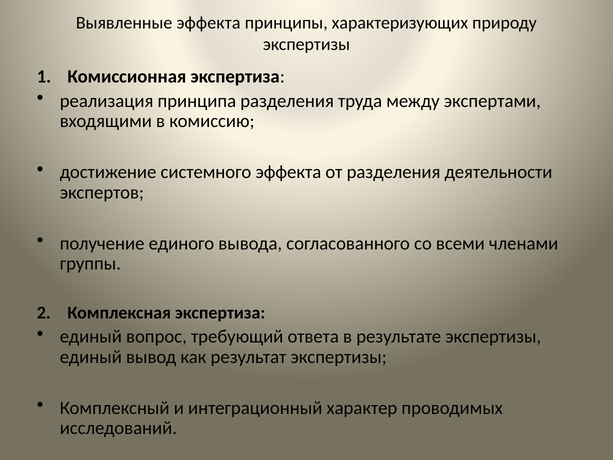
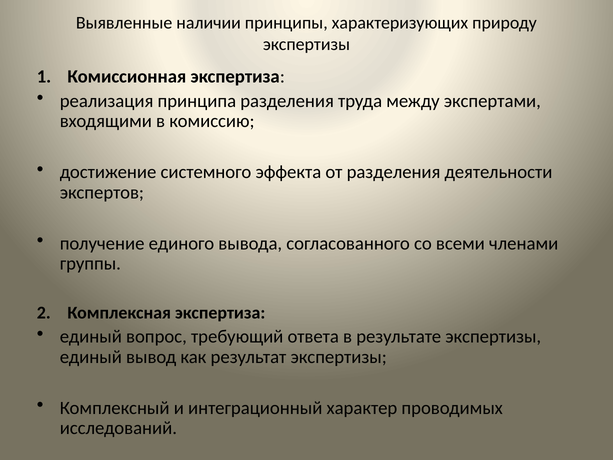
Выявленные эффекта: эффекта -> наличии
